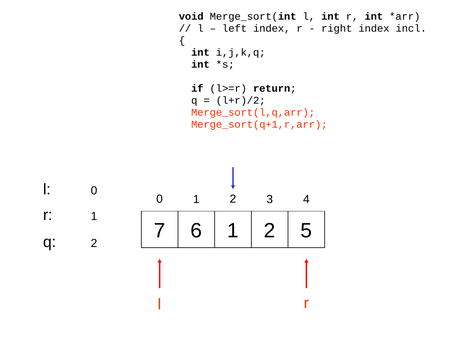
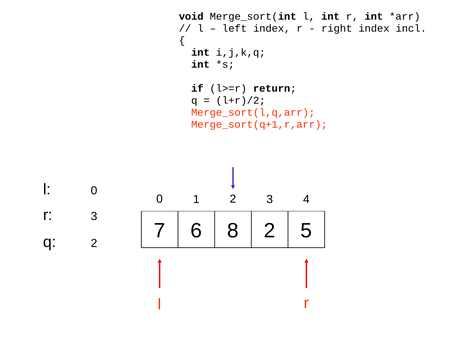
r 1: 1 -> 3
6 1: 1 -> 8
